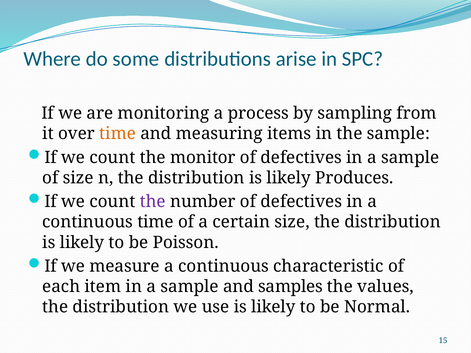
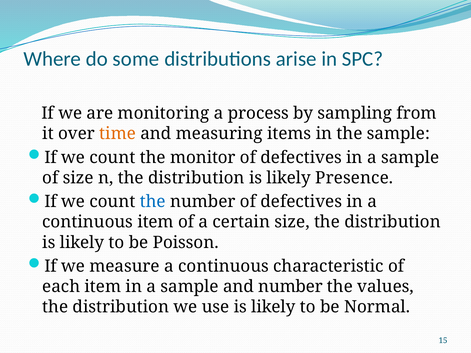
Produces: Produces -> Presence
the at (153, 202) colour: purple -> blue
continuous time: time -> item
and samples: samples -> number
